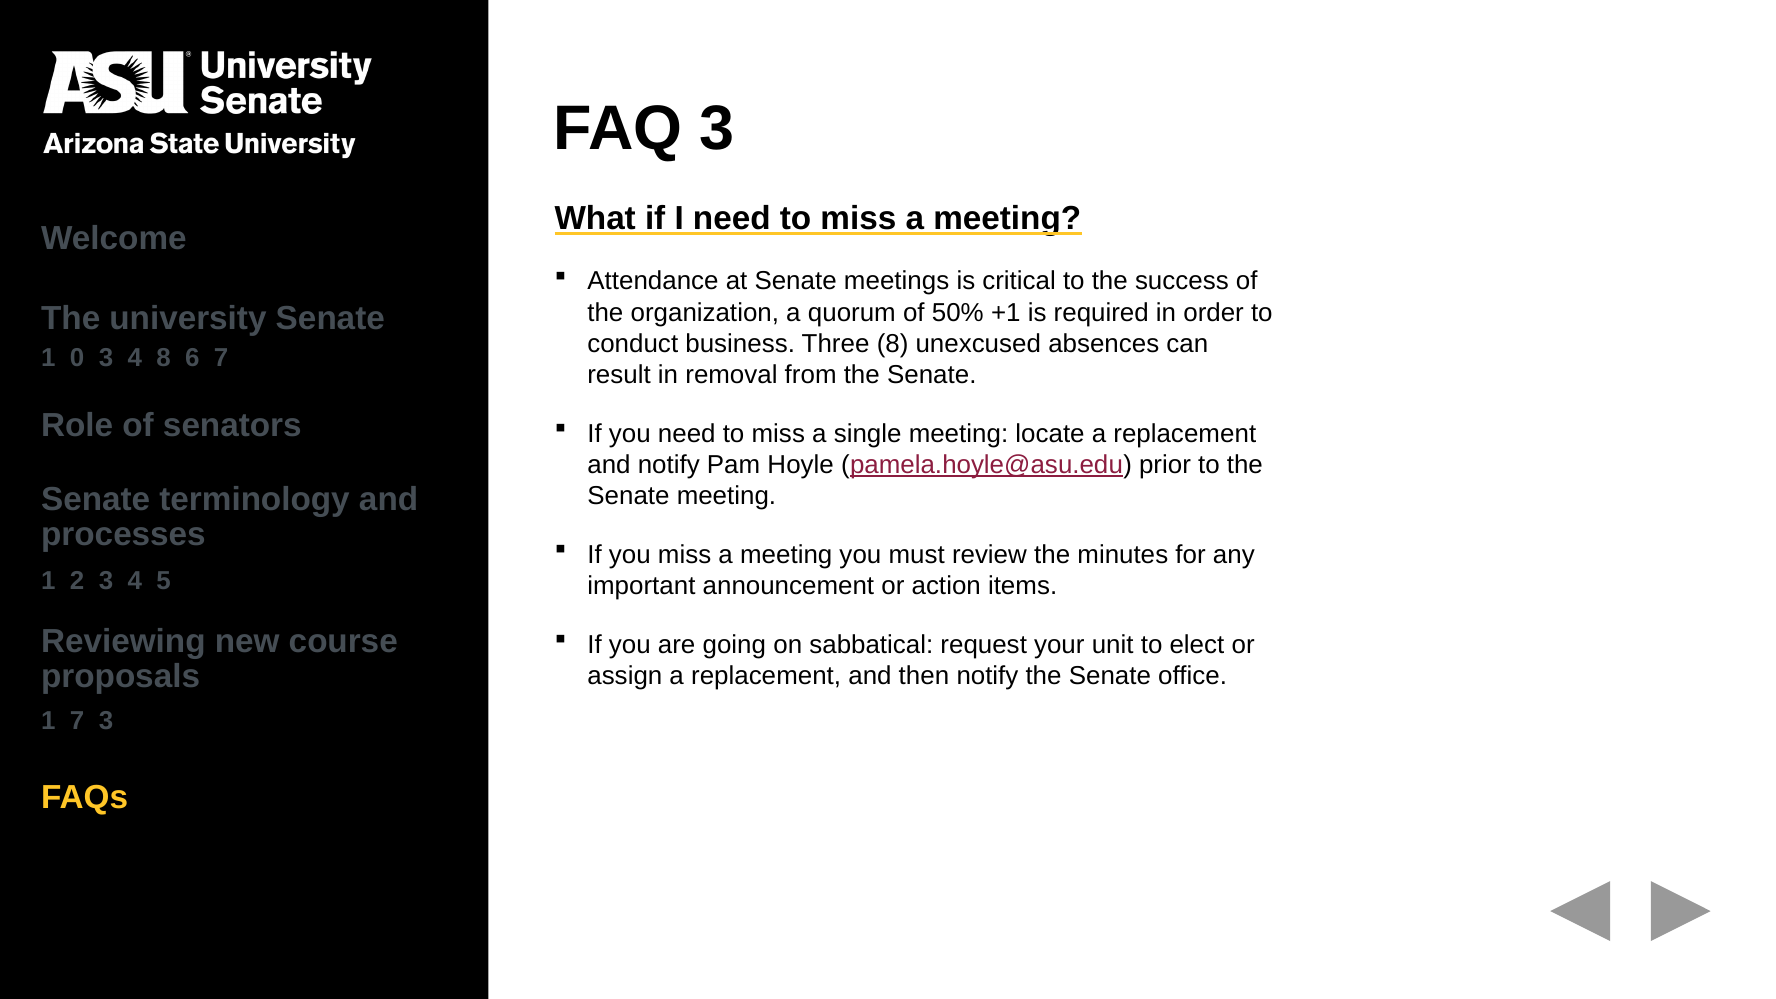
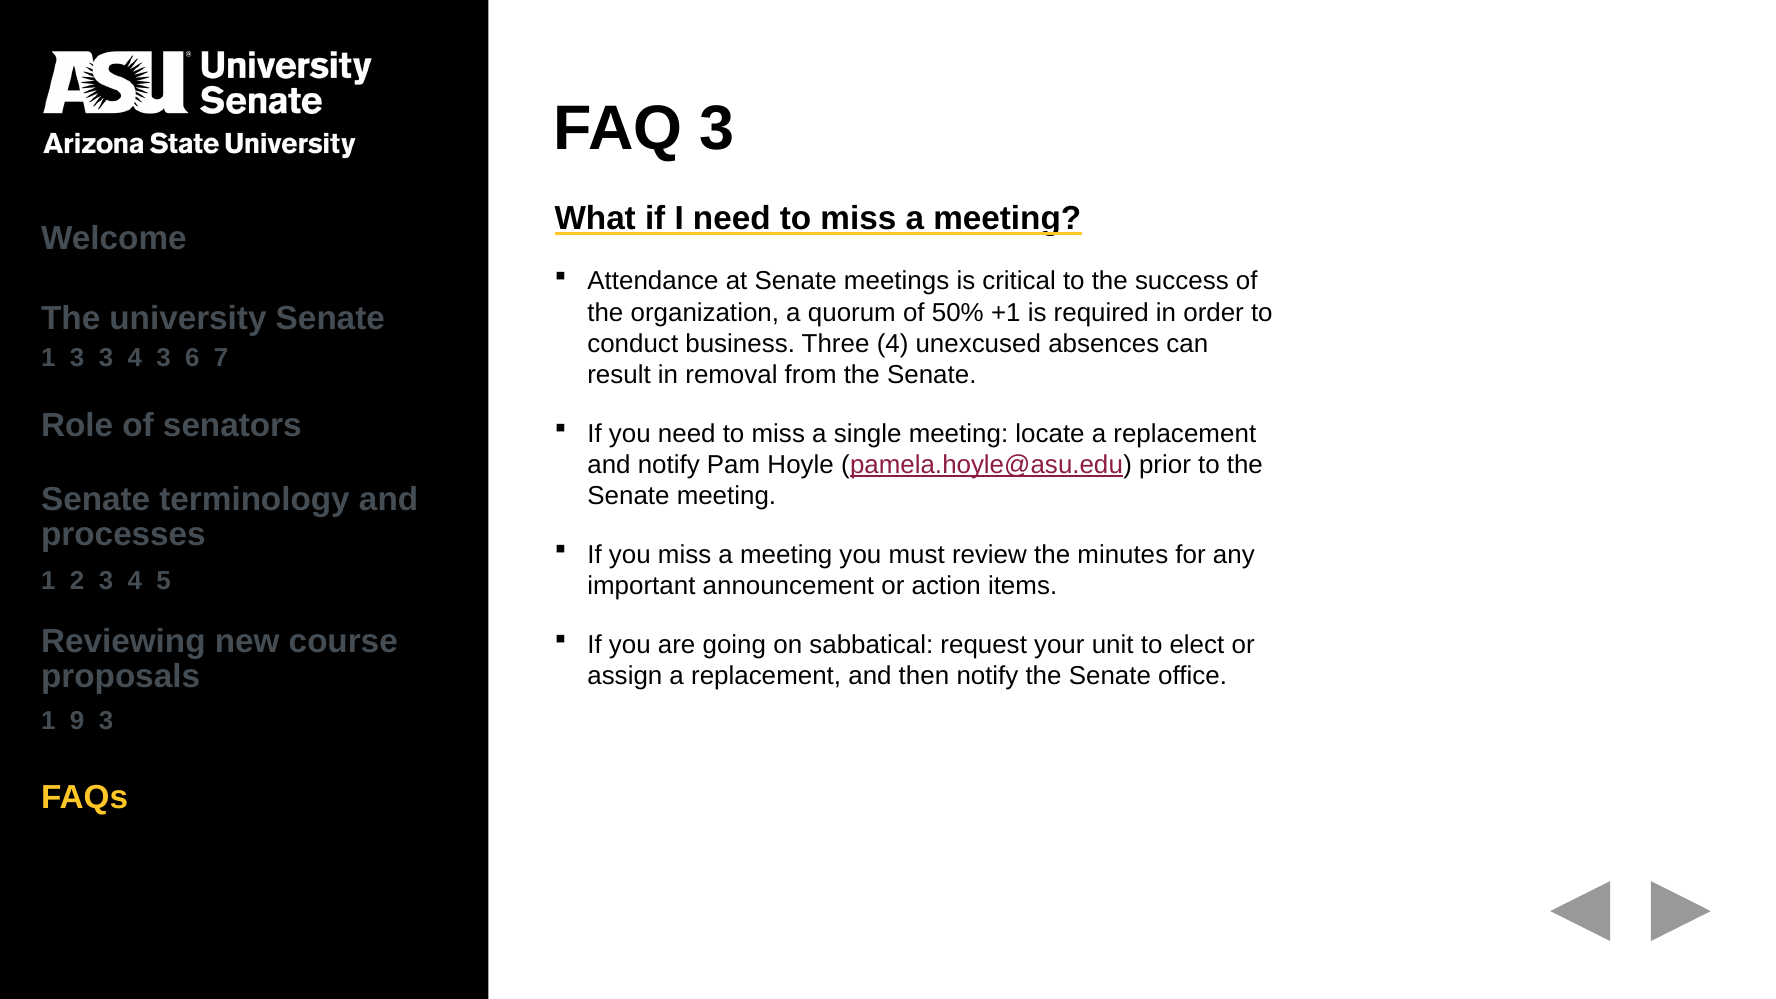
Three 8: 8 -> 4
1 0: 0 -> 3
4 8: 8 -> 3
1 7: 7 -> 9
